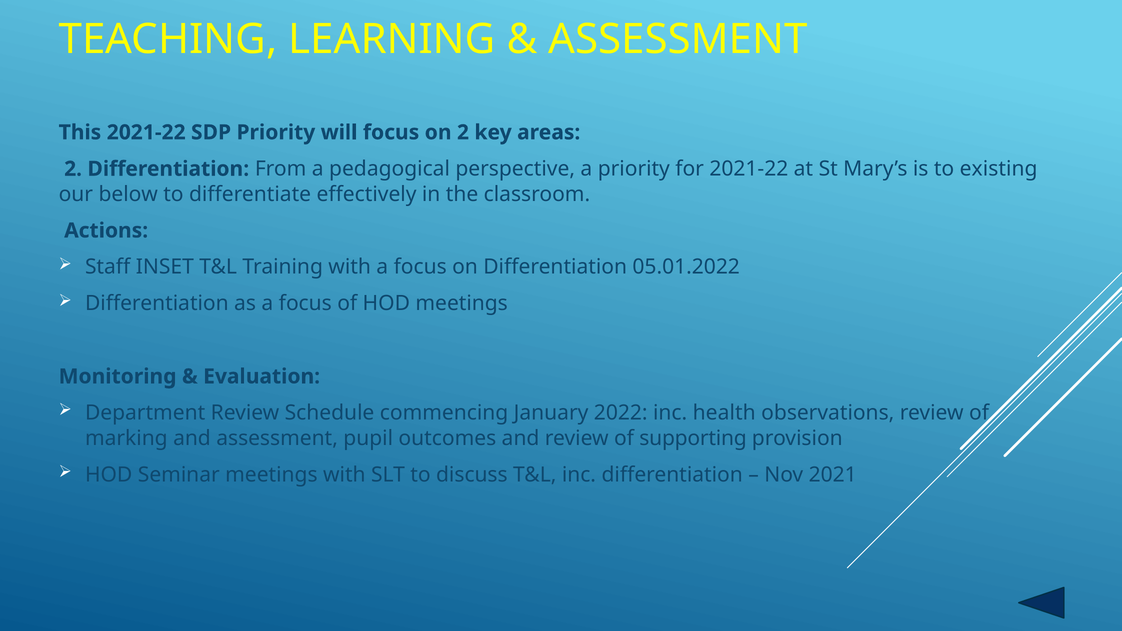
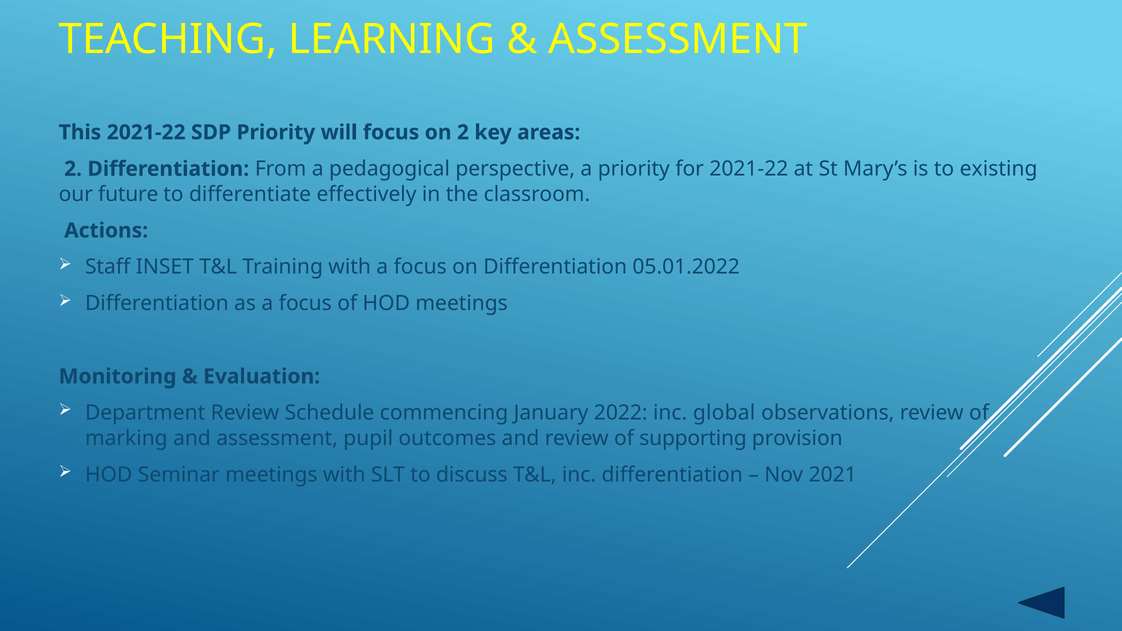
below: below -> future
health: health -> global
